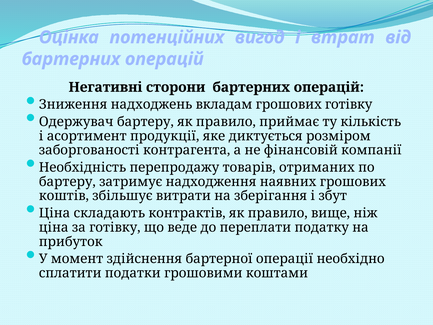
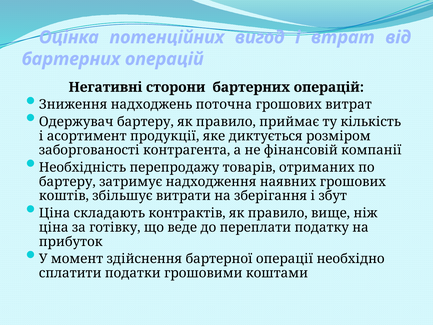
вкладам: вкладам -> поточна
грошових готівку: готівку -> витрат
